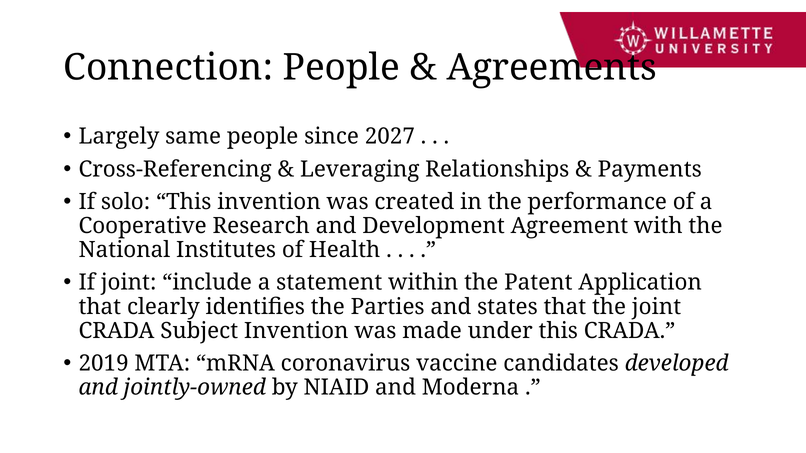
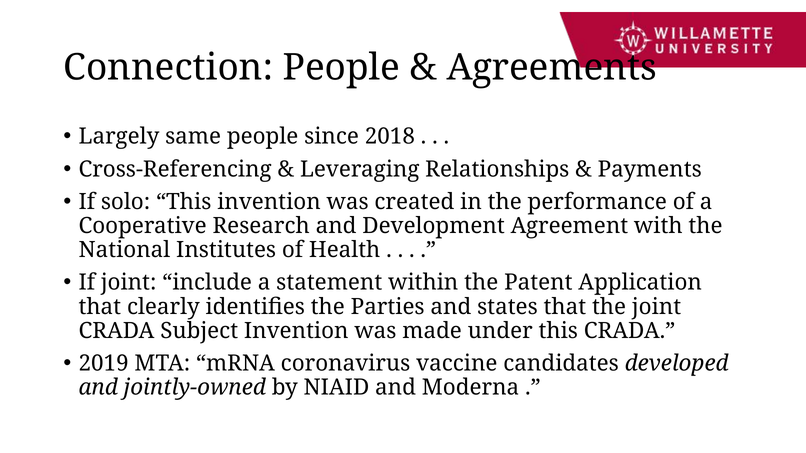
2027: 2027 -> 2018
